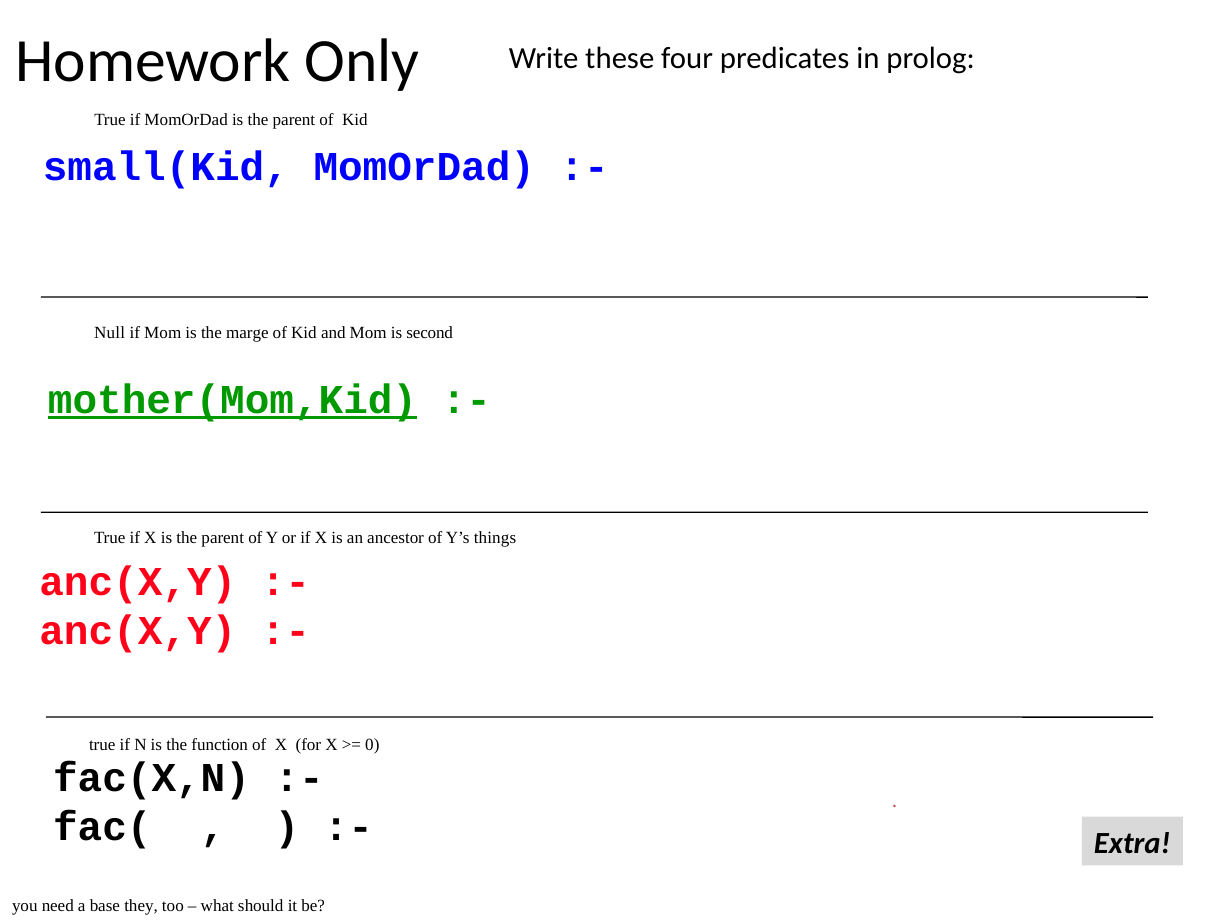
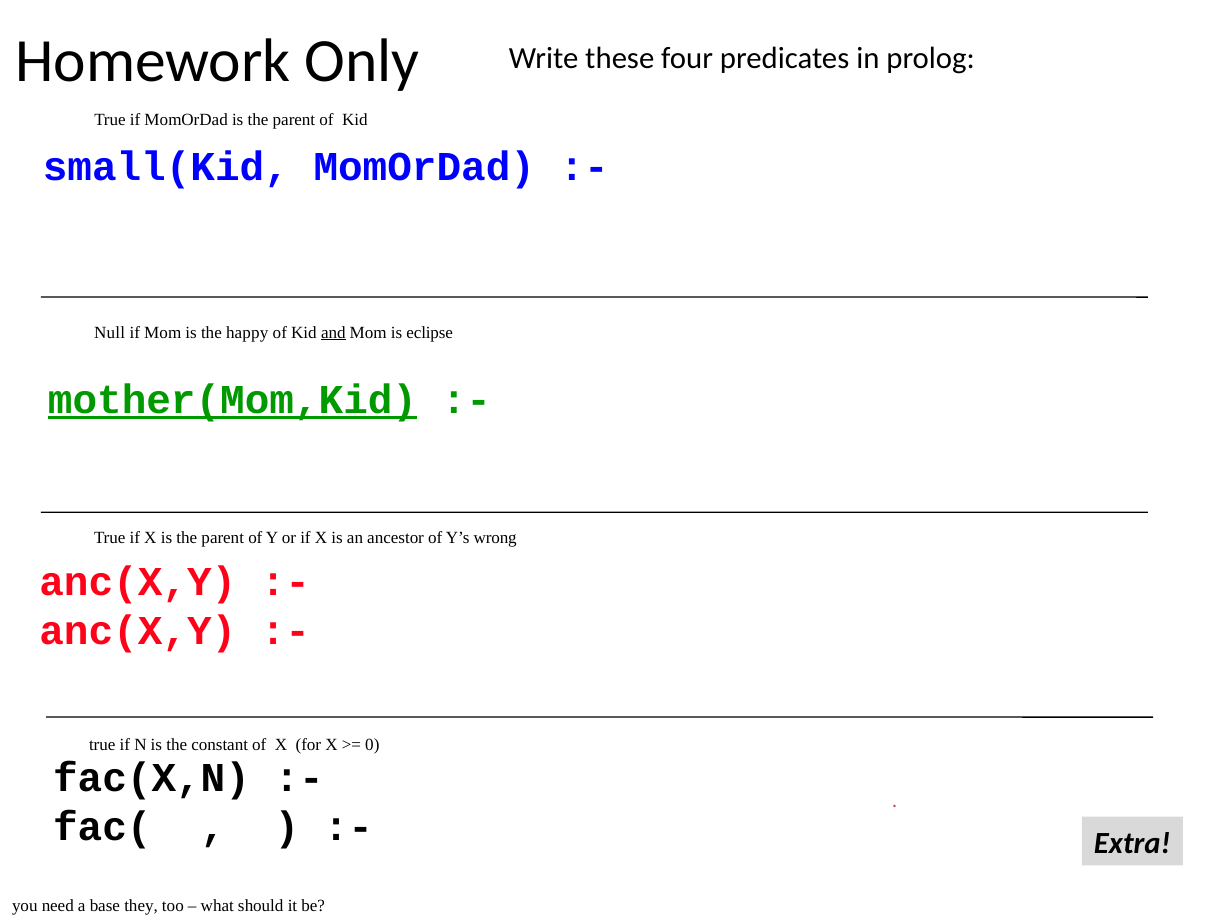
marge: marge -> happy
and underline: none -> present
second: second -> eclipse
things: things -> wrong
function: function -> constant
